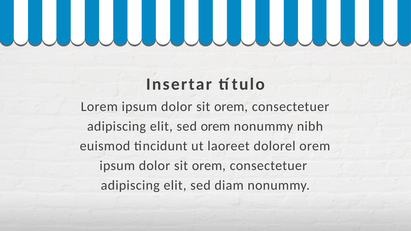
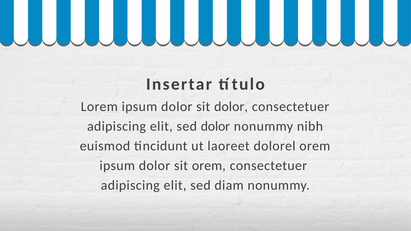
orem at (231, 107): orem -> dolor
sed orem: orem -> dolor
